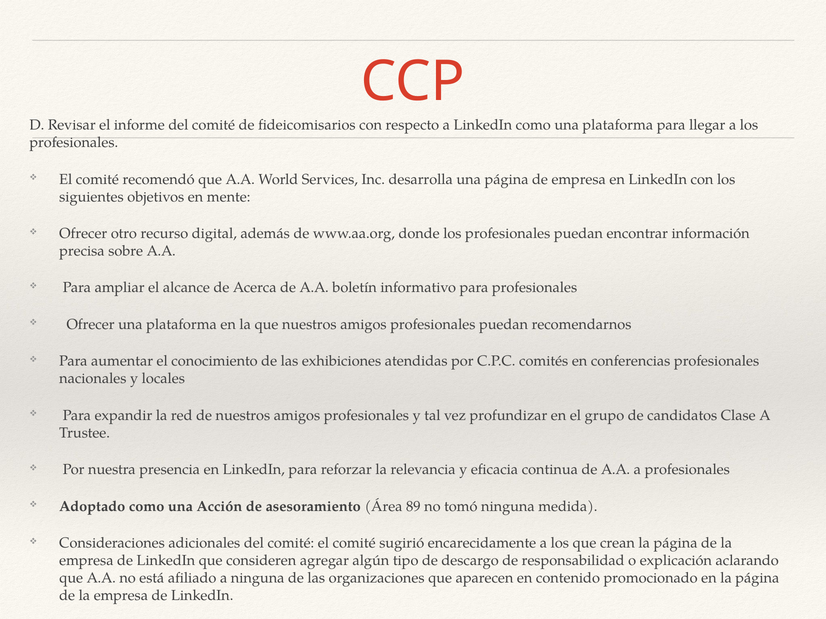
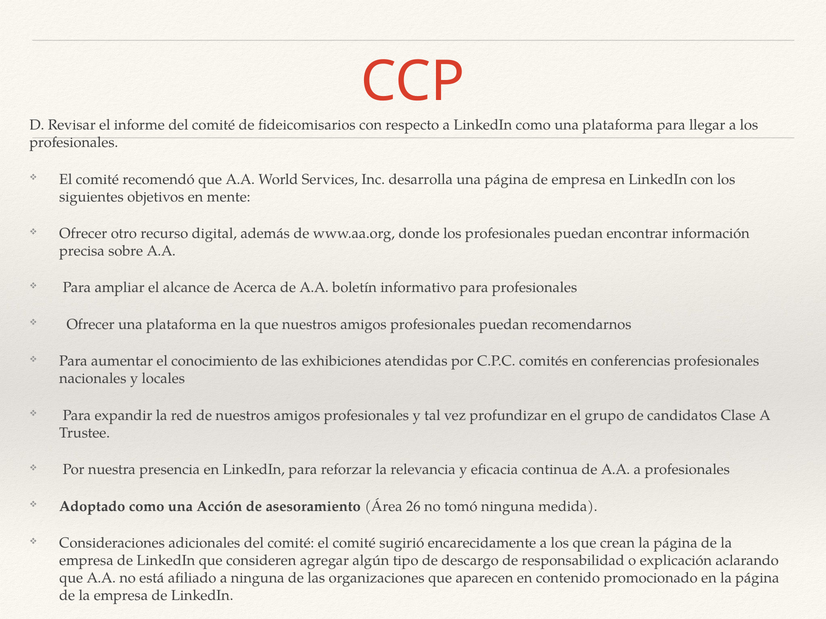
89: 89 -> 26
